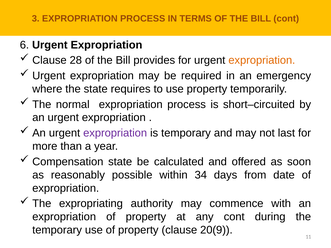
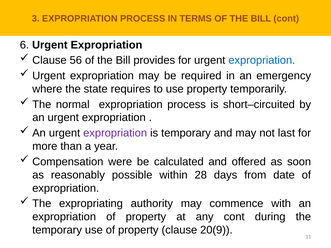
28: 28 -> 56
expropriation at (262, 60) colour: orange -> blue
Compensation state: state -> were
34: 34 -> 28
